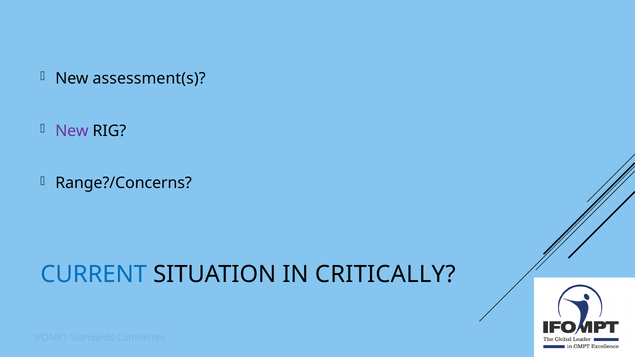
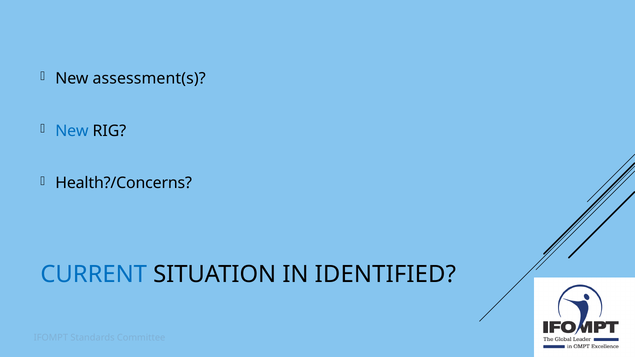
New at (72, 131) colour: purple -> blue
Range?/Concerns: Range?/Concerns -> Health?/Concerns
CRITICALLY: CRITICALLY -> IDENTIFIED
